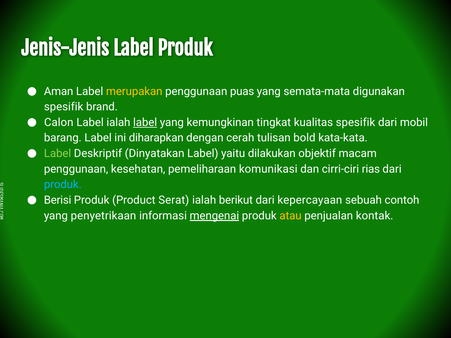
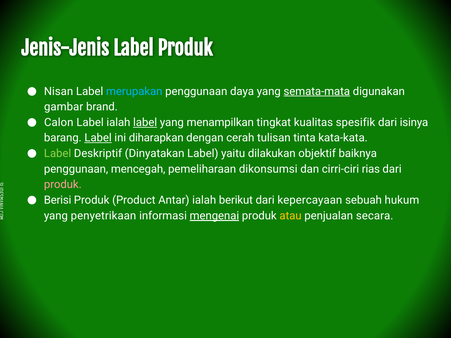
Aman: Aman -> Nisan
merupakan colour: yellow -> light blue
puas: puas -> daya
semata-mata underline: none -> present
spesifik at (64, 107): spesifik -> gambar
kemungkinan: kemungkinan -> menampilkan
mobil: mobil -> isinya
Label at (98, 138) underline: none -> present
bold: bold -> tinta
macam: macam -> baiknya
kesehatan: kesehatan -> mencegah
komunikasi: komunikasi -> dikonsumsi
produk at (63, 185) colour: light blue -> pink
Serat: Serat -> Antar
contoh: contoh -> hukum
kontak: kontak -> secara
